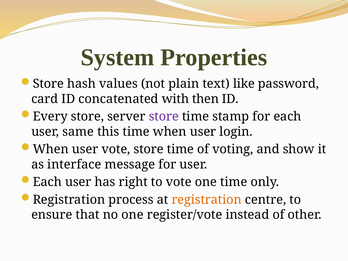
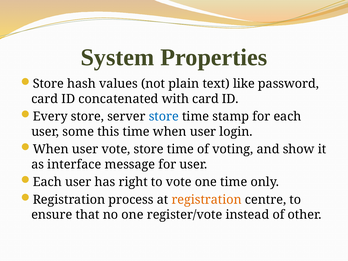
with then: then -> card
store at (164, 117) colour: purple -> blue
same: same -> some
